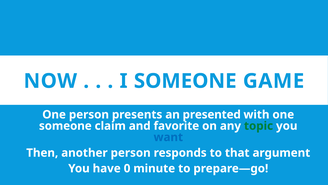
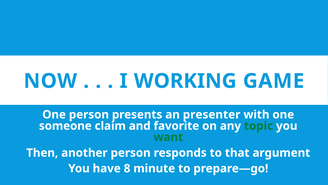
I SOMEONE: SOMEONE -> WORKING
presented: presented -> presenter
want colour: blue -> green
0: 0 -> 8
